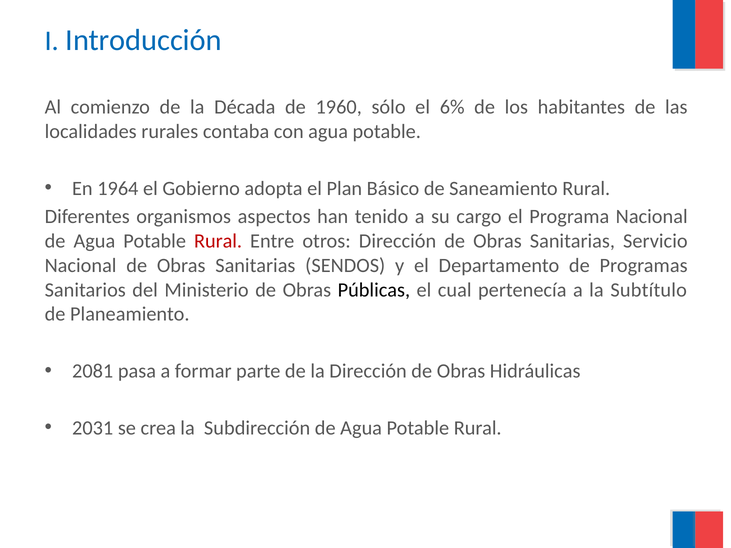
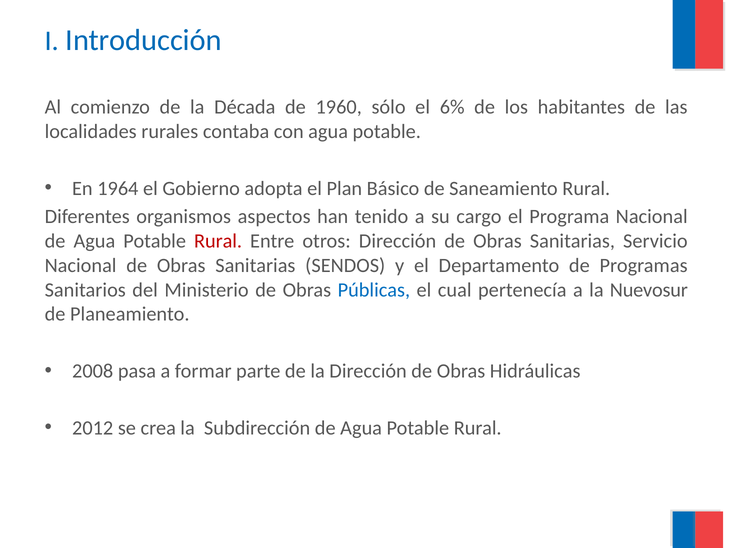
Públicas colour: black -> blue
Subtítulo: Subtítulo -> Nuevosur
2081: 2081 -> 2008
2031: 2031 -> 2012
